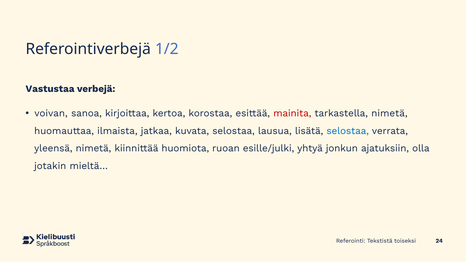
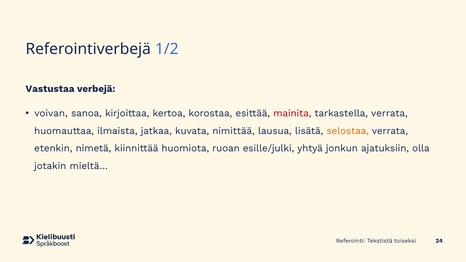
tarkastella nimetä: nimetä -> verrata
kuvata selostaa: selostaa -> nimittää
selostaa at (348, 131) colour: blue -> orange
yleensä: yleensä -> etenkin
